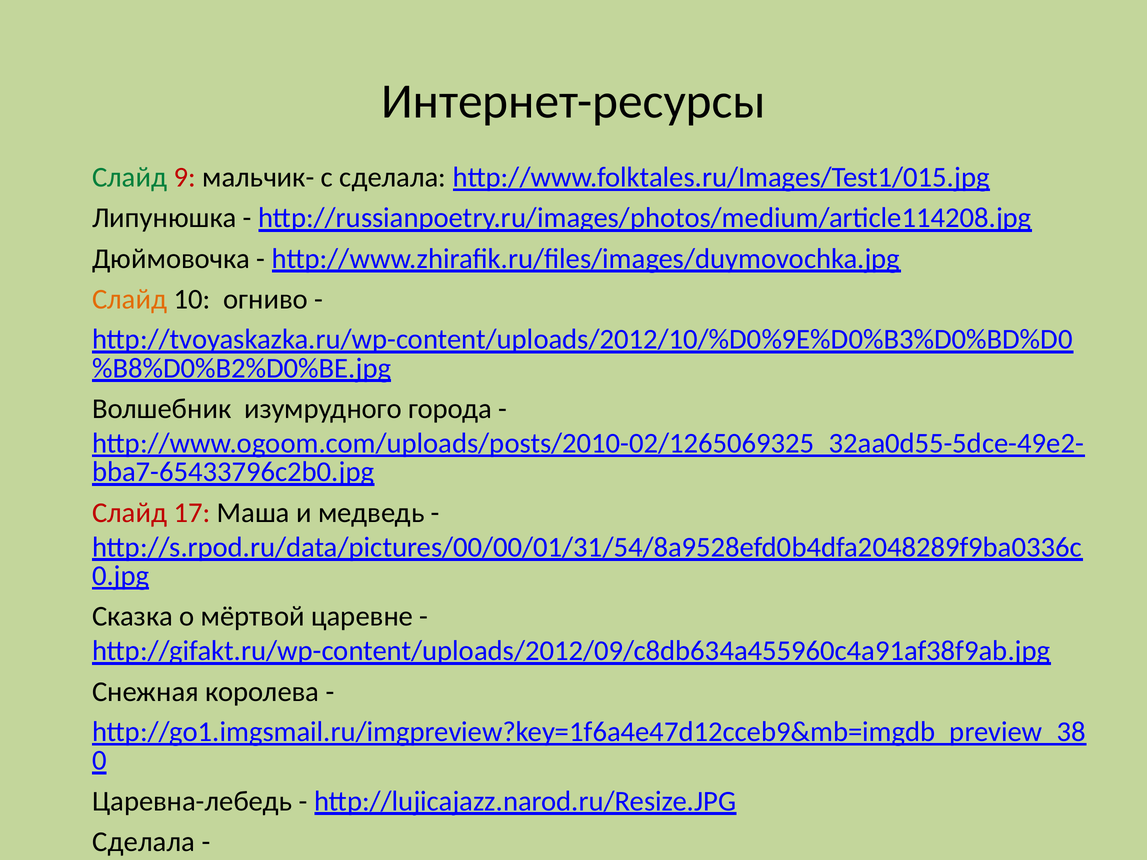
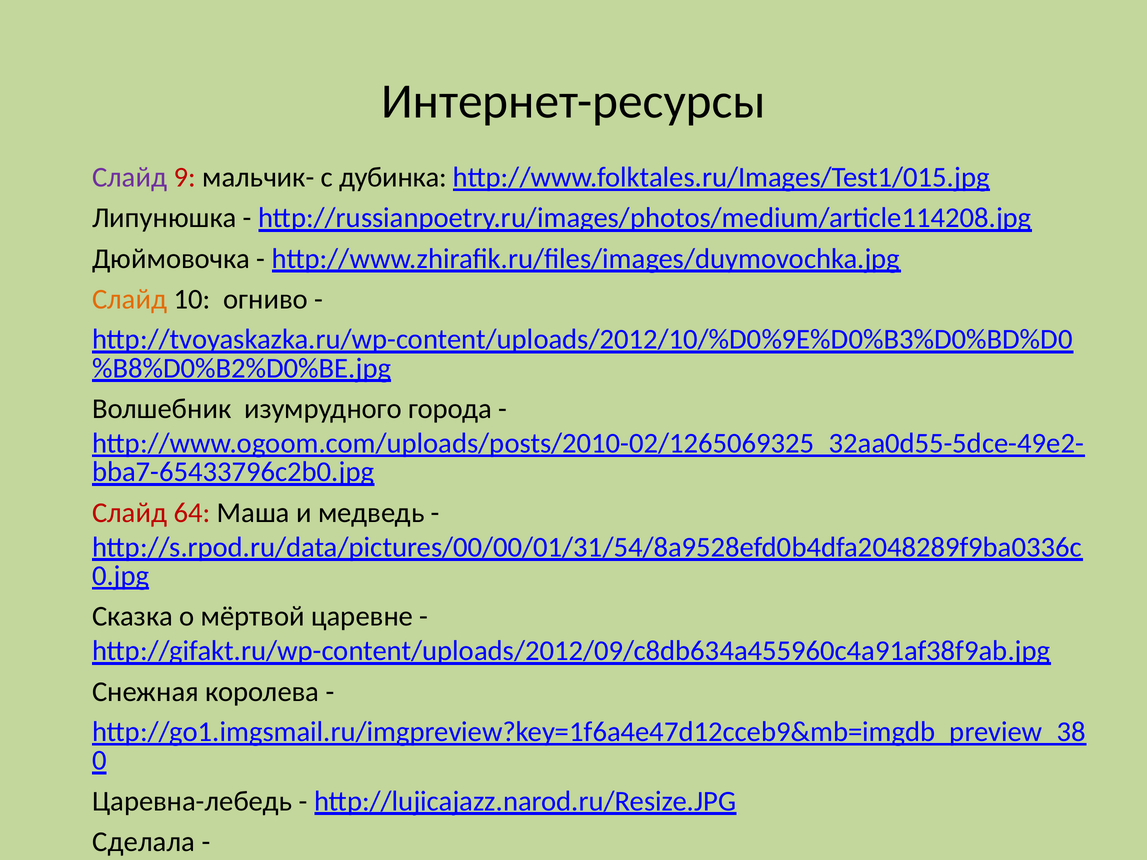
Слайд at (130, 177) colour: green -> purple
с сделала: сделала -> дубинка
17: 17 -> 64
